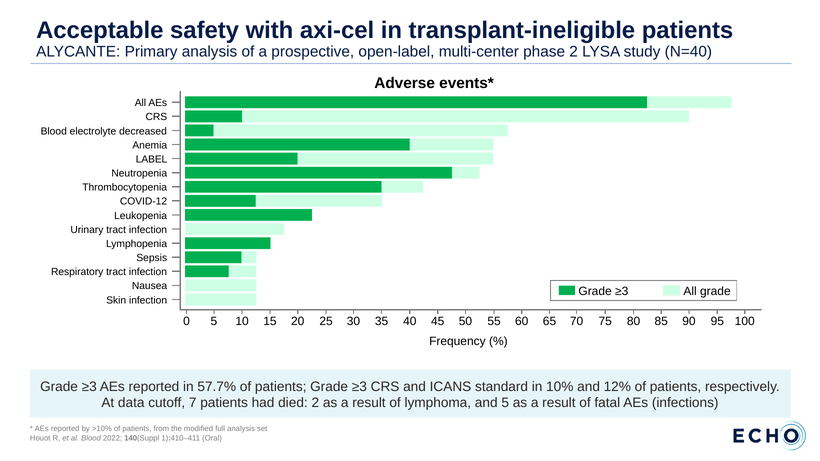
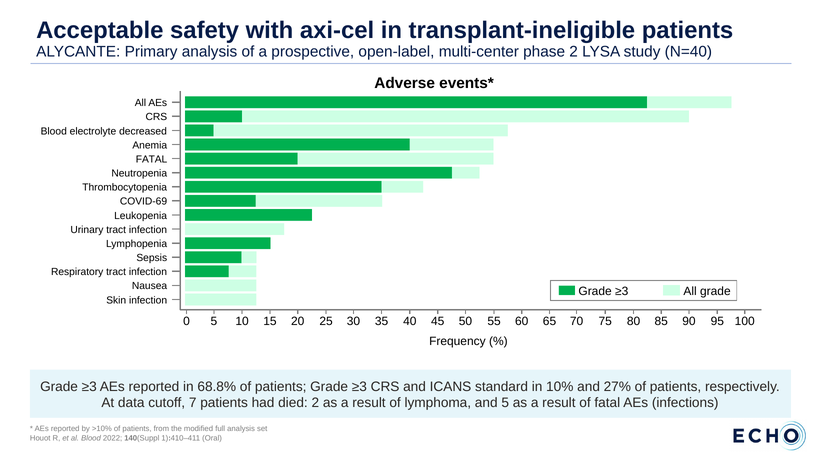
LABEL at (152, 159): LABEL -> FATAL
COVID-12: COVID-12 -> COVID-69
57.7%: 57.7% -> 68.8%
12%: 12% -> 27%
